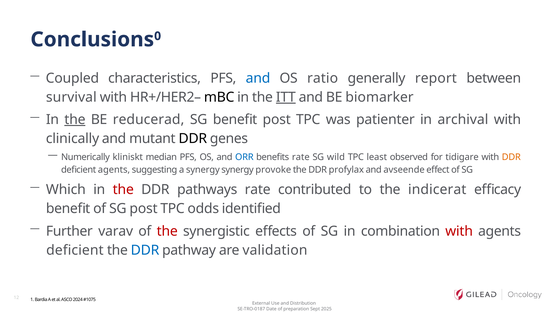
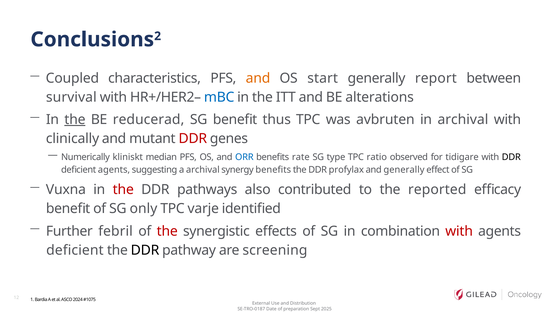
0: 0 -> 2
and at (258, 78) colour: blue -> orange
ratio: ratio -> start
mBC colour: black -> blue
ITT underline: present -> none
biomarker: biomarker -> alterations
benefit post: post -> thus
patienter: patienter -> avbruten
DDR at (193, 138) colour: black -> red
wild: wild -> type
least: least -> ratio
DDR at (511, 157) colour: orange -> black
a synergy: synergy -> archival
synergy provoke: provoke -> benefits
and avseende: avseende -> generally
Which: Which -> Vuxna
pathways rate: rate -> also
indicerat: indicerat -> reported
SG post: post -> only
odds: odds -> varje
varav: varav -> febril
DDR at (145, 250) colour: blue -> black
validation: validation -> screening
